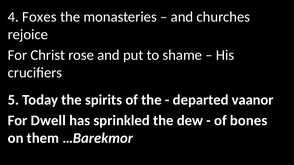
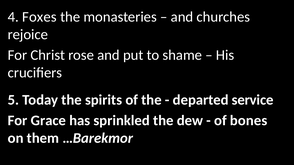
vaanor: vaanor -> service
Dwell: Dwell -> Grace
